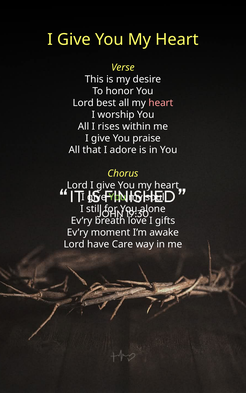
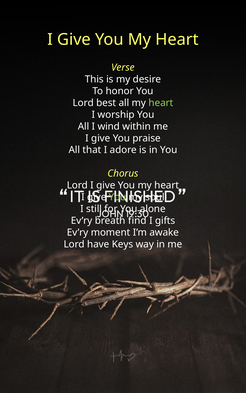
heart at (161, 103) colour: pink -> light green
rises: rises -> wind
love: love -> find
Care: Care -> Keys
